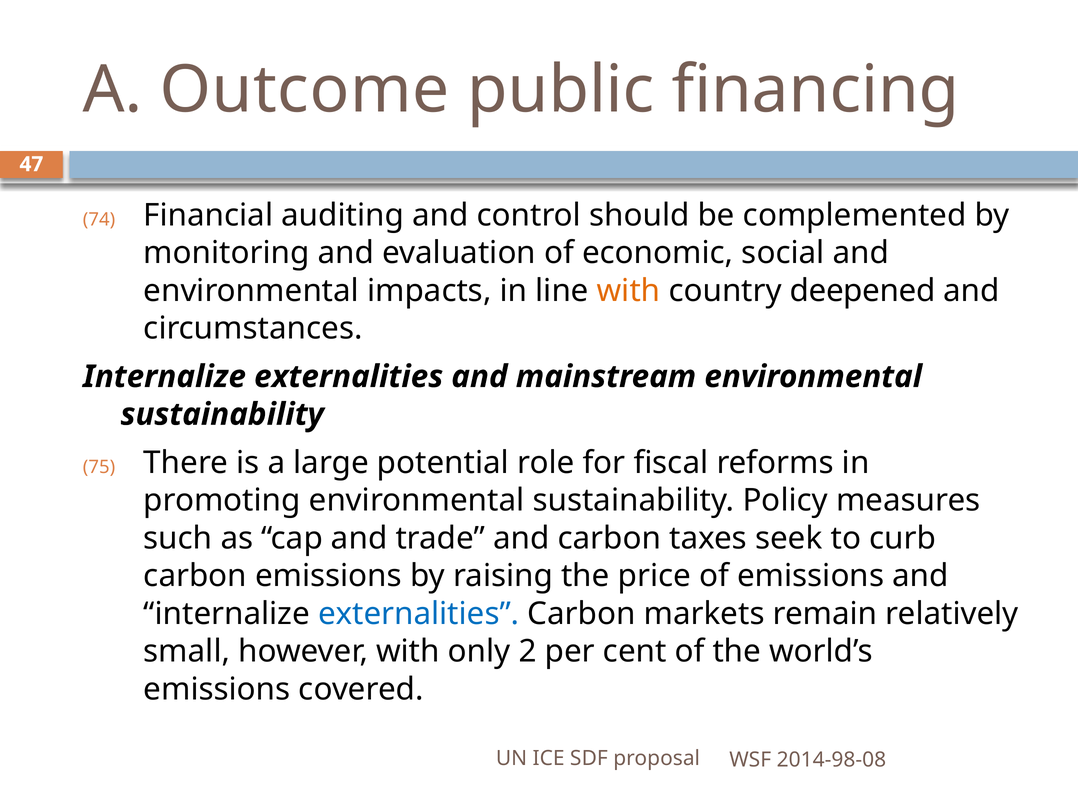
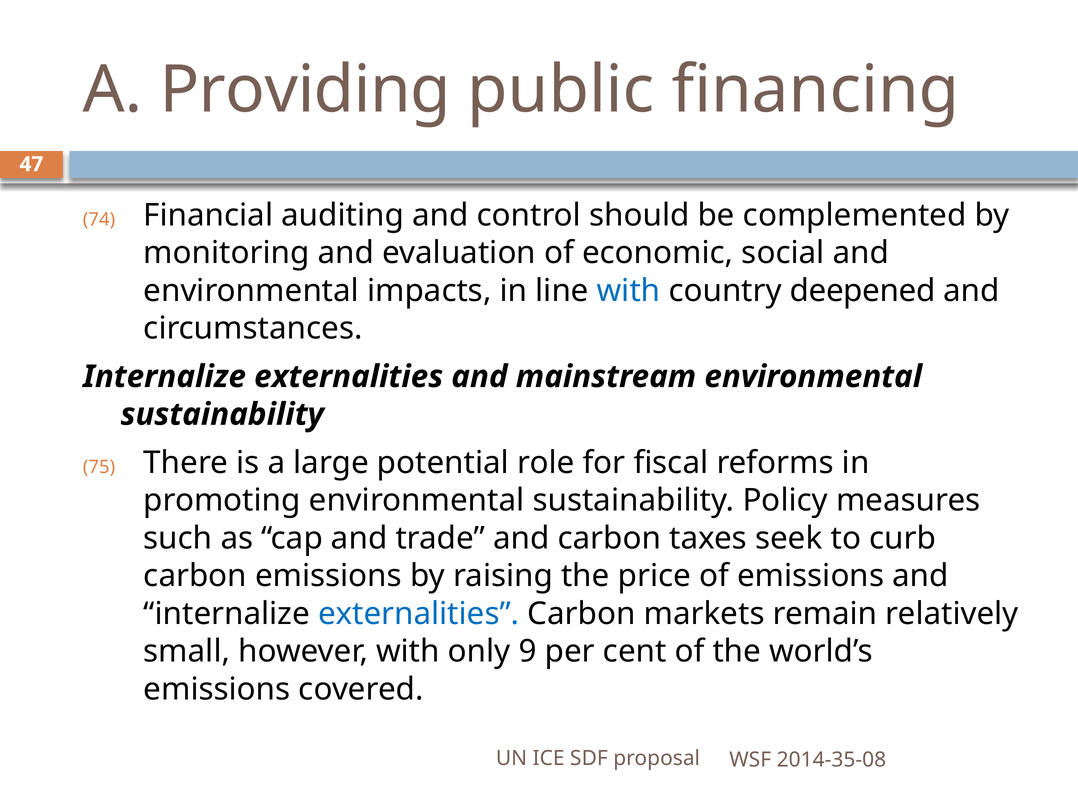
Outcome: Outcome -> Providing
with at (629, 290) colour: orange -> blue
2: 2 -> 9
2014-98-08: 2014-98-08 -> 2014-35-08
